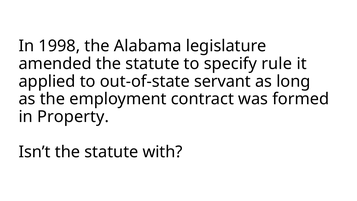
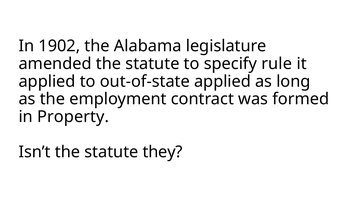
1998: 1998 -> 1902
out-of-state servant: servant -> applied
with: with -> they
